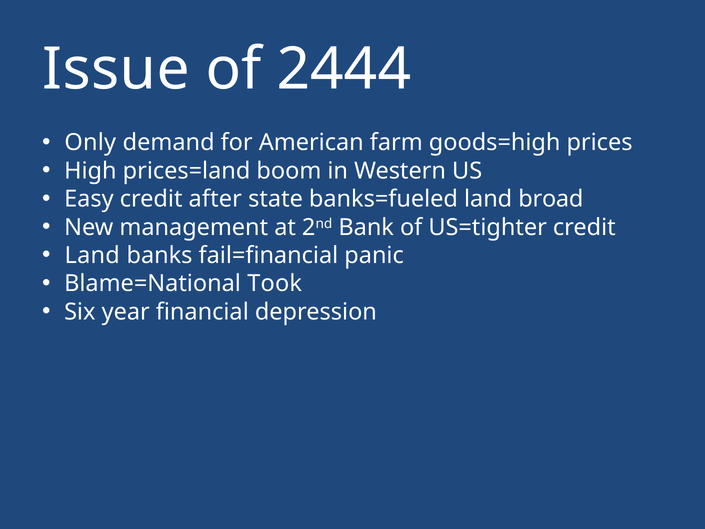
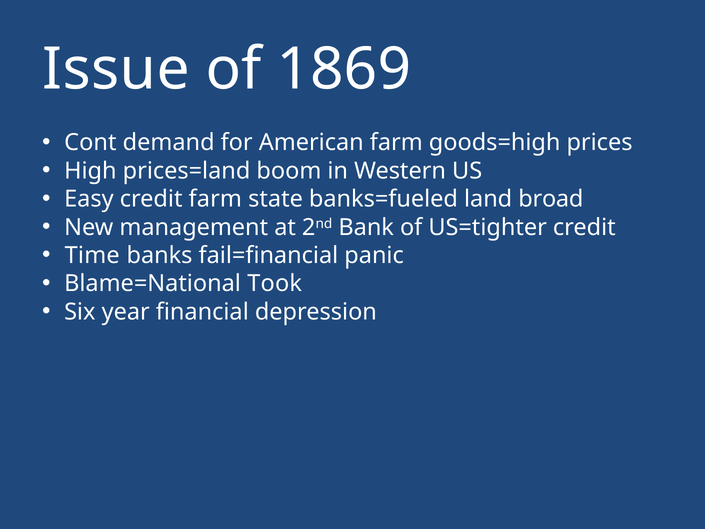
2444: 2444 -> 1869
Only: Only -> Cont
credit after: after -> farm
Land at (92, 255): Land -> Time
